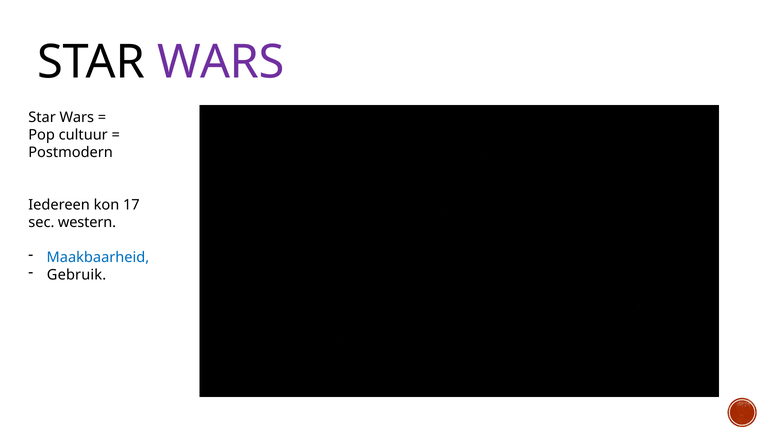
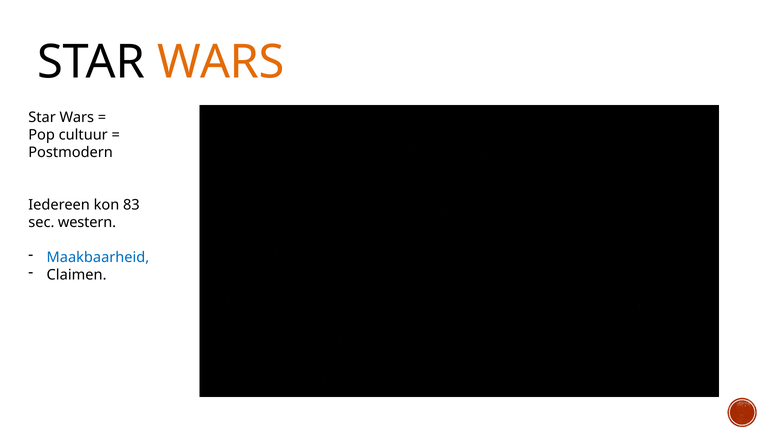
WARS at (221, 62) colour: purple -> orange
17: 17 -> 83
Gebruik: Gebruik -> Claimen
